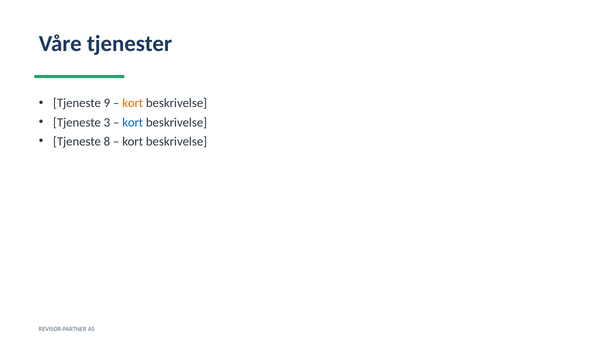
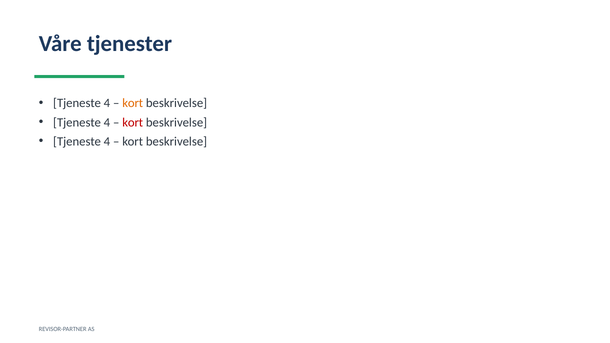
9 at (107, 103): 9 -> 4
3 at (107, 122): 3 -> 4
kort at (133, 122) colour: blue -> red
8 at (107, 141): 8 -> 4
